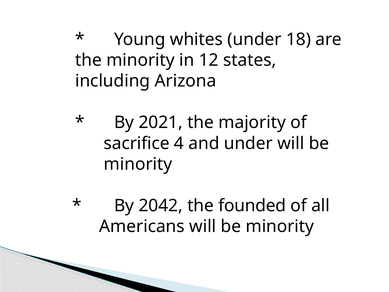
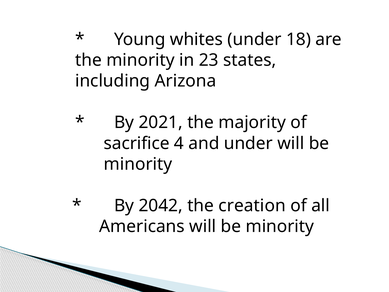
12: 12 -> 23
founded: founded -> creation
